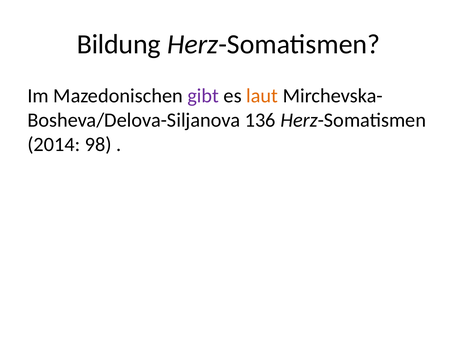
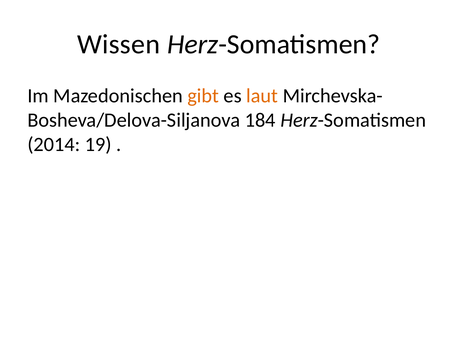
Bildung: Bildung -> Wissen
gibt colour: purple -> orange
136: 136 -> 184
98: 98 -> 19
